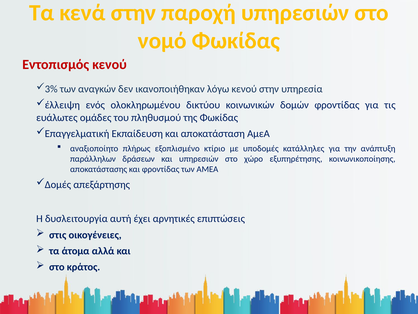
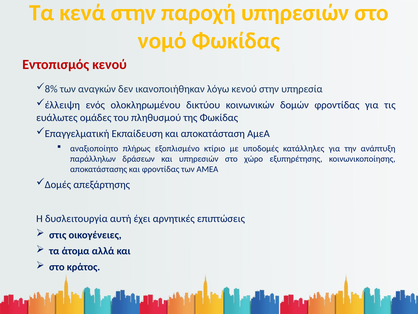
3%: 3% -> 8%
